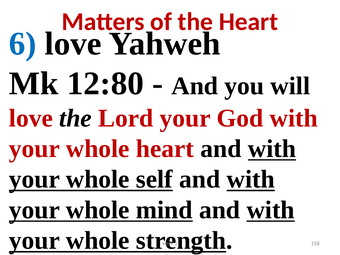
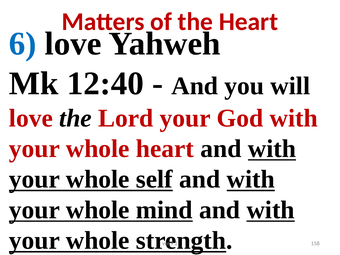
12:80: 12:80 -> 12:40
